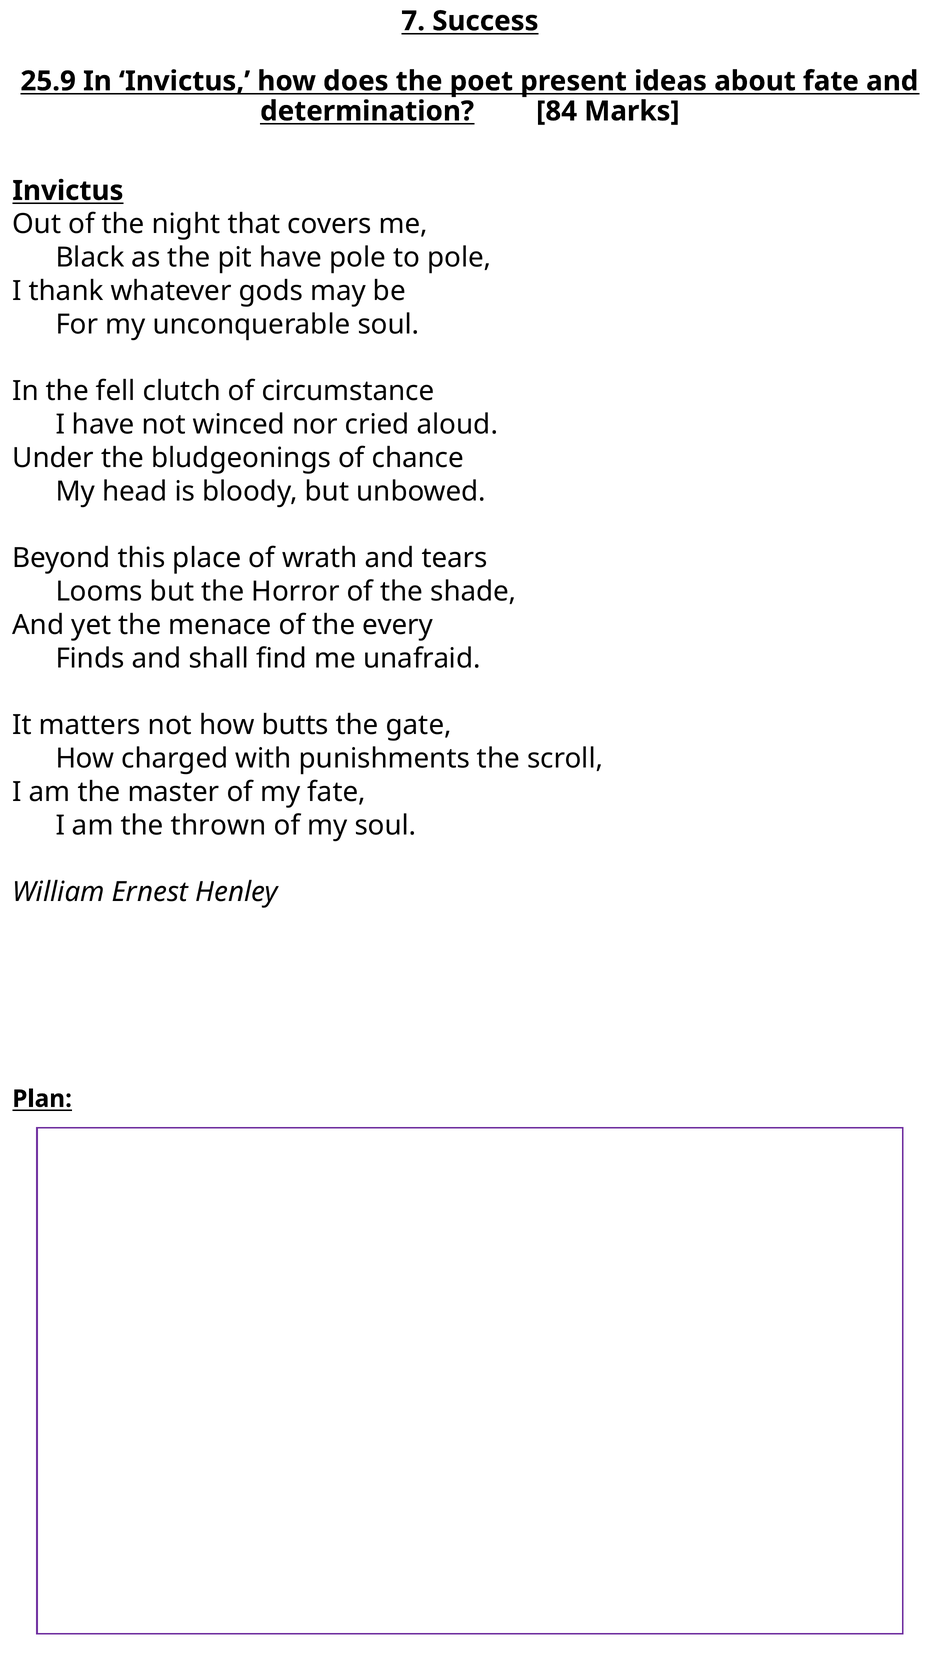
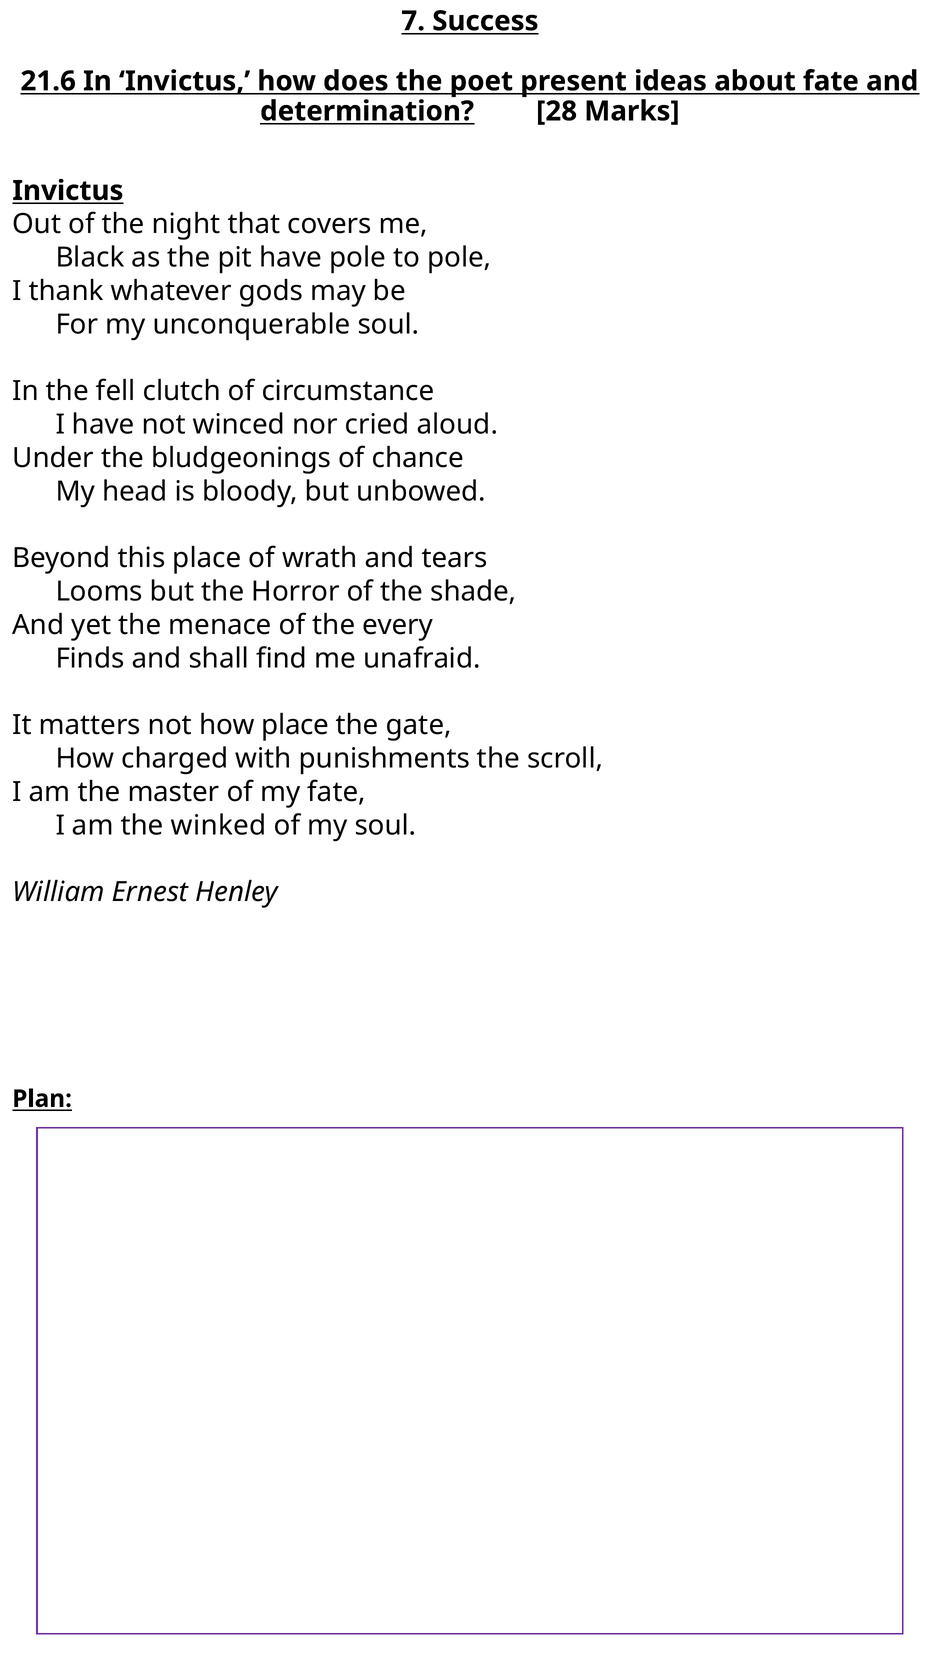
25.9: 25.9 -> 21.6
84: 84 -> 28
how butts: butts -> place
thrown: thrown -> winked
